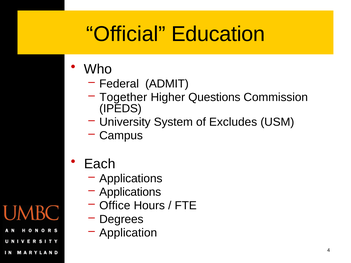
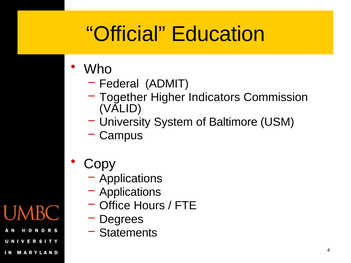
Questions: Questions -> Indicators
IPEDS: IPEDS -> VALID
Excludes: Excludes -> Baltimore
Each: Each -> Copy
Application: Application -> Statements
